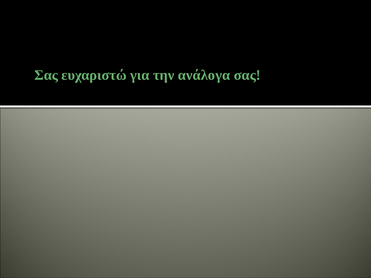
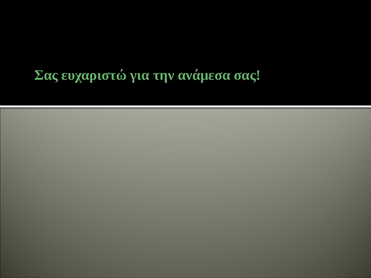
ανάλογα: ανάλογα -> ανάμεσα
